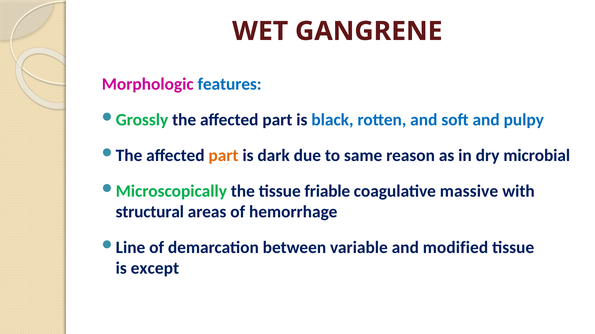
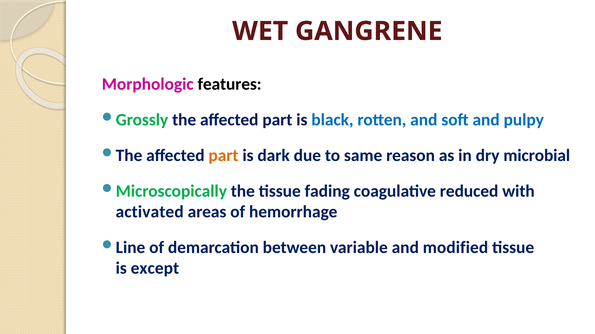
features colour: blue -> black
friable: friable -> fading
massive: massive -> reduced
structural: structural -> activated
